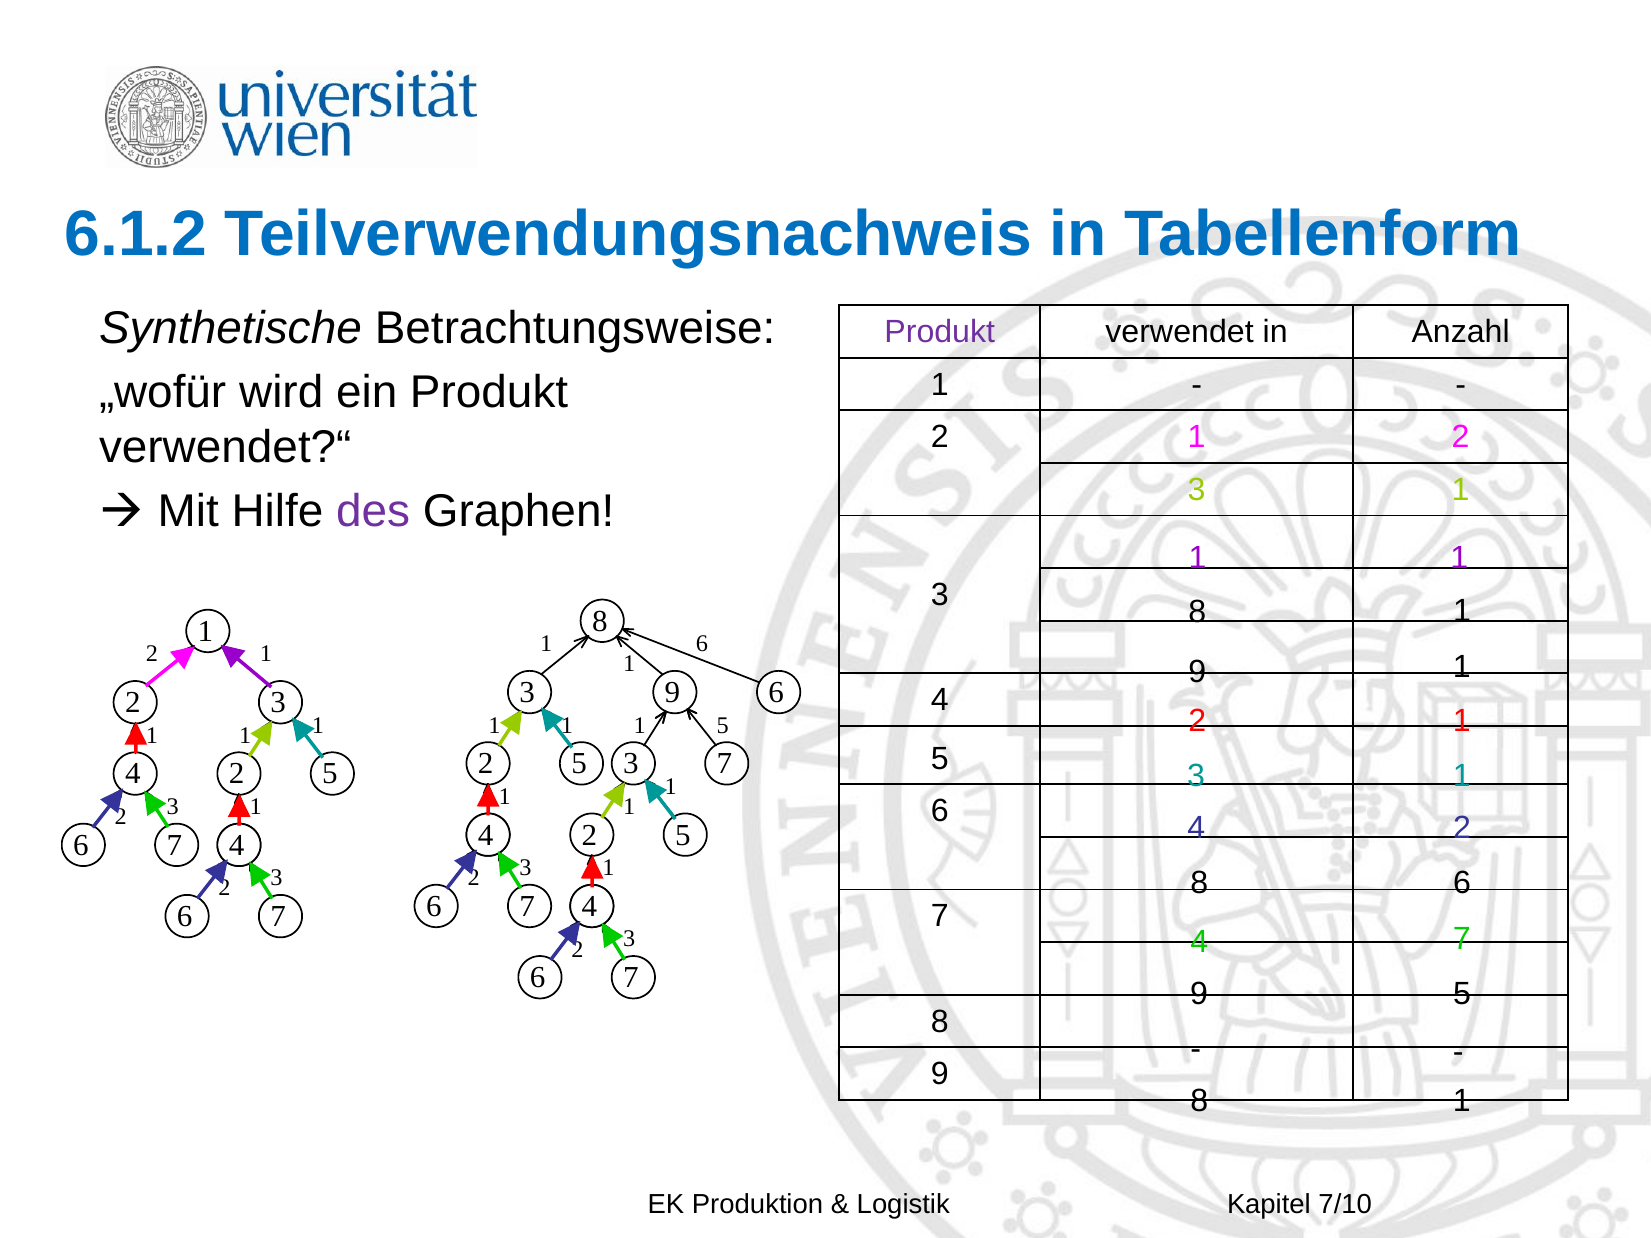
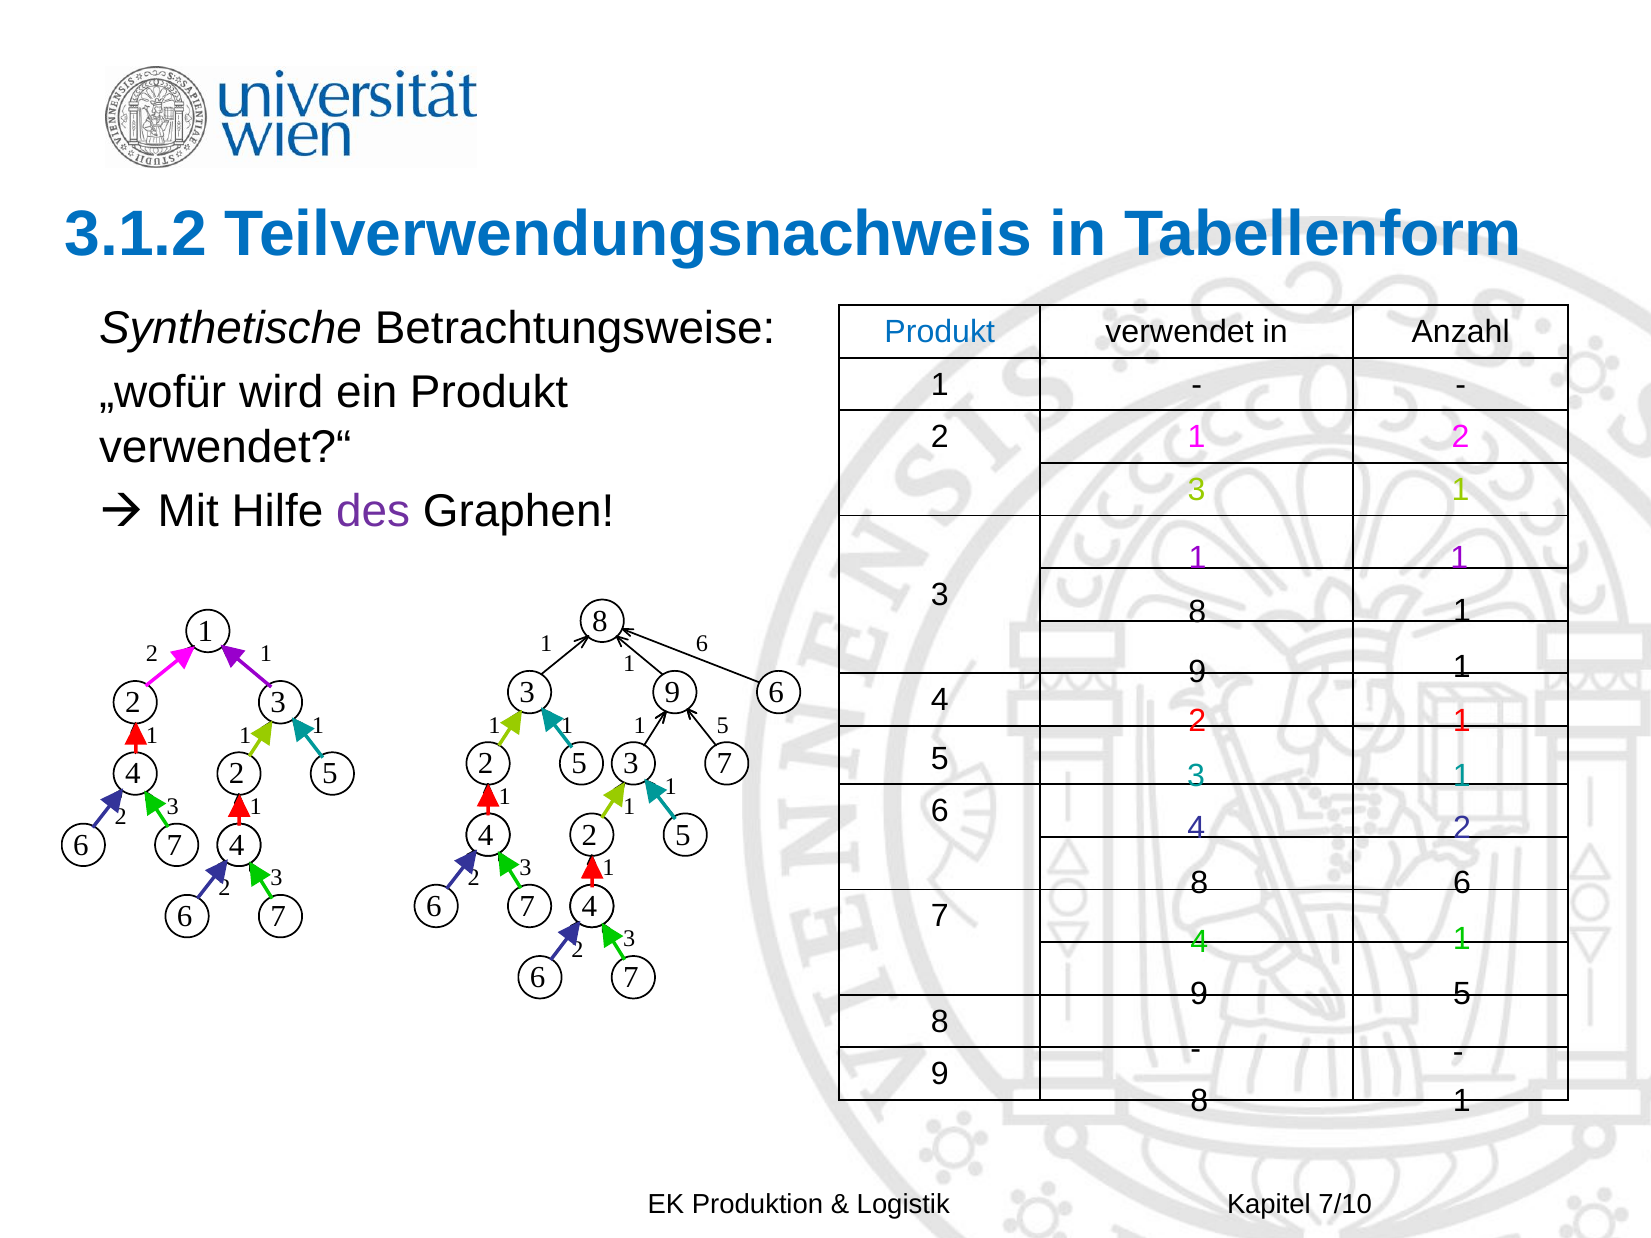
6.1.2: 6.1.2 -> 3.1.2
Produkt at (940, 332) colour: purple -> blue
4 7: 7 -> 1
